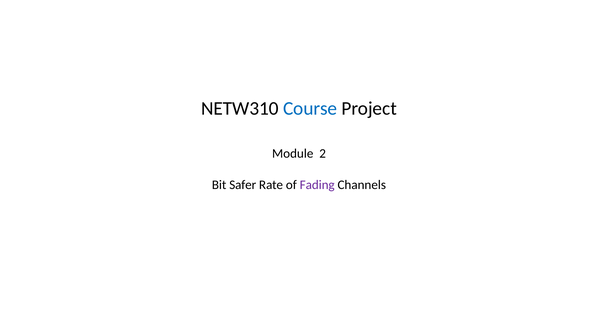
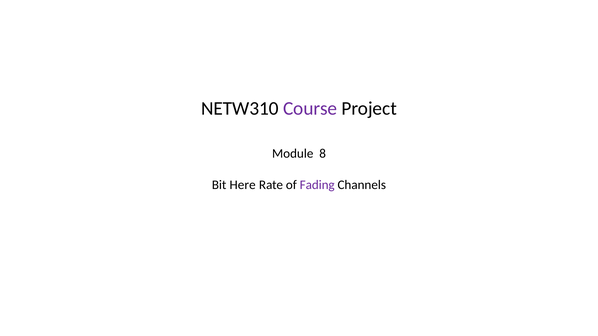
Course colour: blue -> purple
2: 2 -> 8
Safer: Safer -> Here
